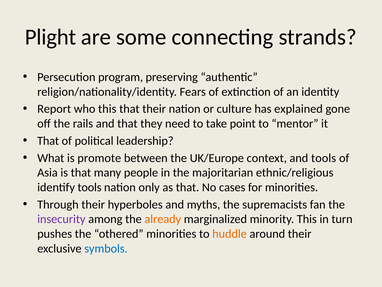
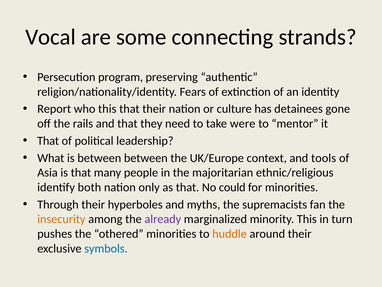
Plight: Plight -> Vocal
explained: explained -> detainees
point: point -> were
is promote: promote -> between
identify tools: tools -> both
cases: cases -> could
insecurity colour: purple -> orange
already colour: orange -> purple
